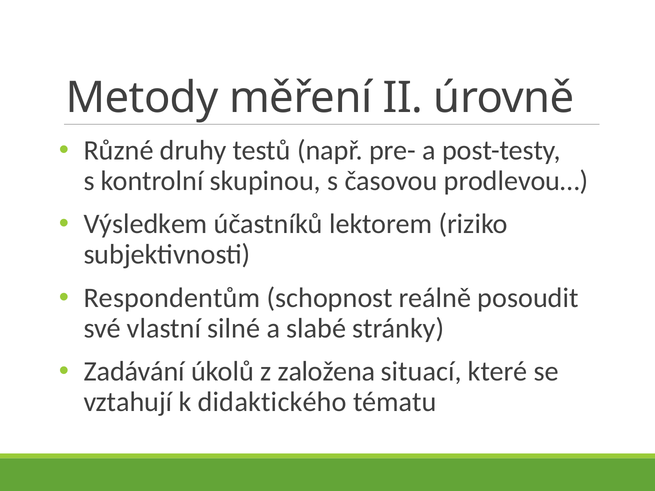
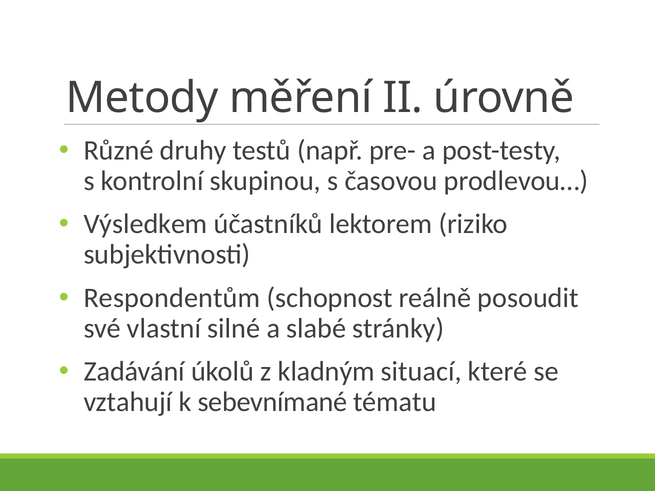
založena: založena -> kladným
didaktického: didaktického -> sebevnímané
